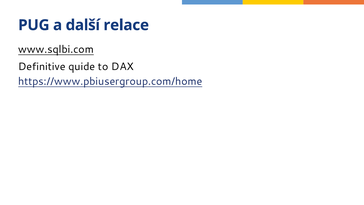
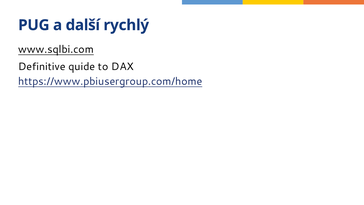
relace: relace -> rychlý
